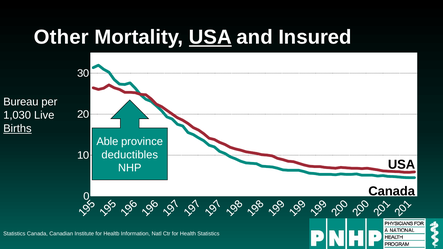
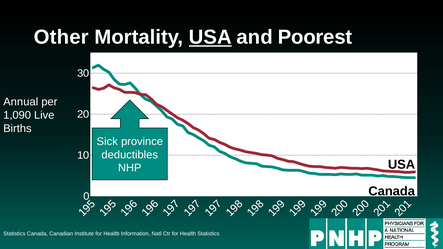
Insured: Insured -> Poorest
Bureau: Bureau -> Annual
1,030: 1,030 -> 1,090
Births underline: present -> none
Able: Able -> Sick
